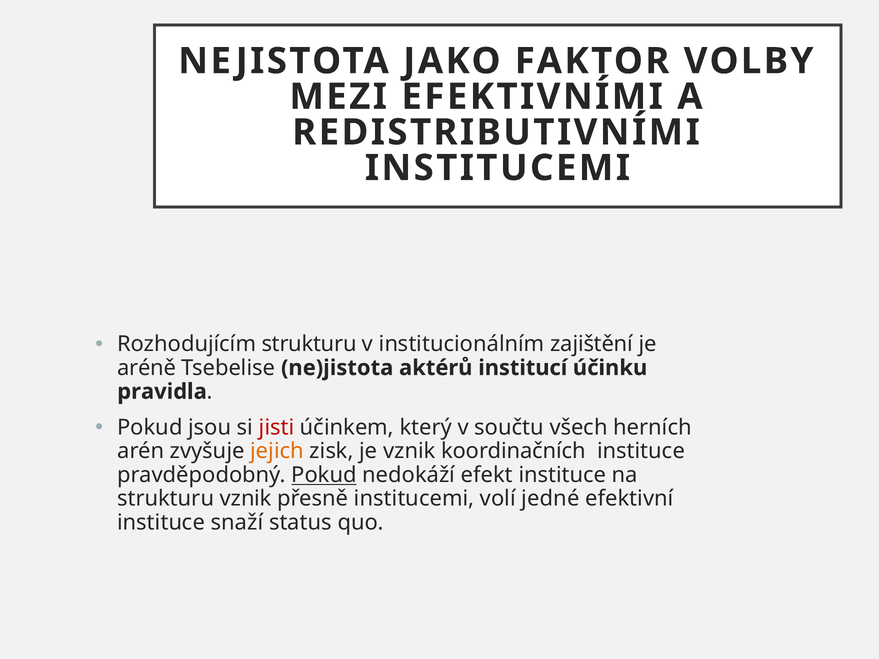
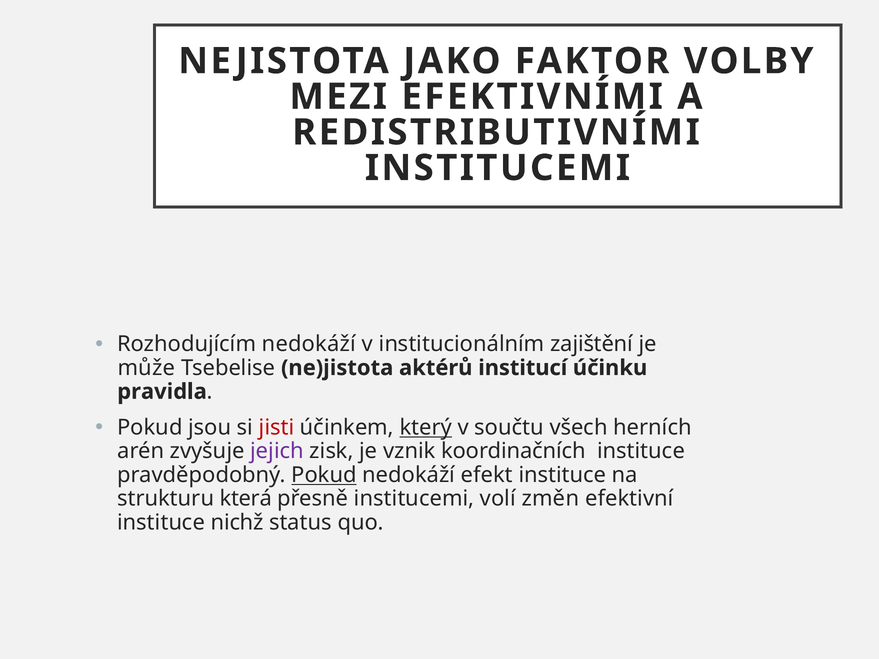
Rozhodujícím strukturu: strukturu -> nedokáží
aréně: aréně -> může
který underline: none -> present
jejich colour: orange -> purple
strukturu vznik: vznik -> která
jedné: jedné -> změn
snaží: snaží -> nichž
